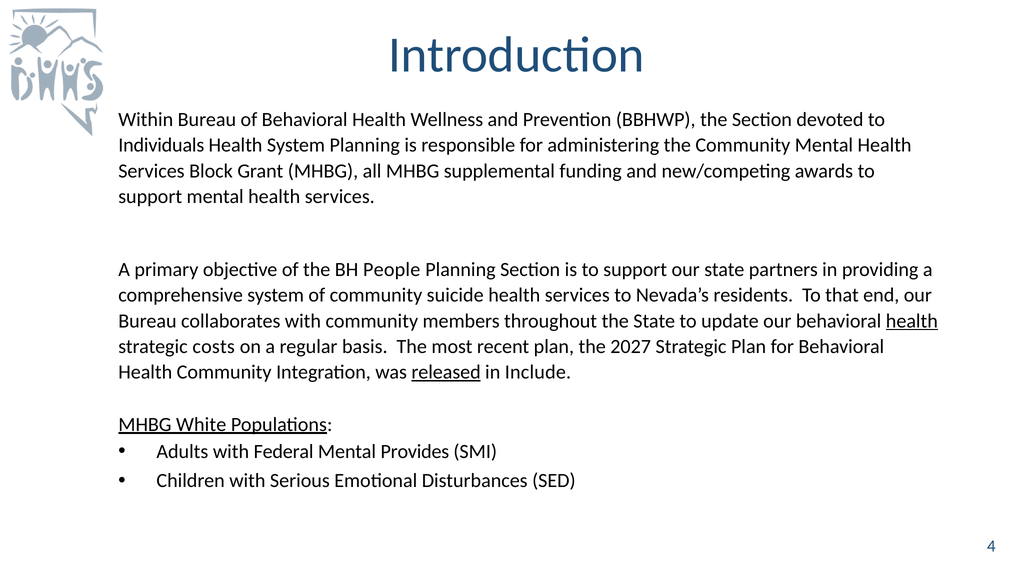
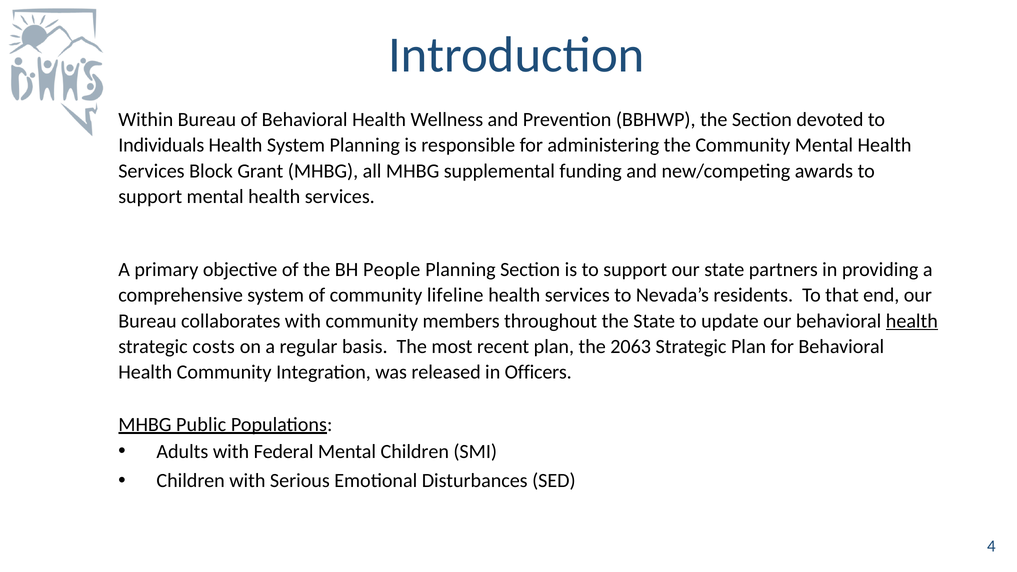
suicide: suicide -> lifeline
2027: 2027 -> 2063
released underline: present -> none
Include: Include -> Officers
White: White -> Public
Mental Provides: Provides -> Children
